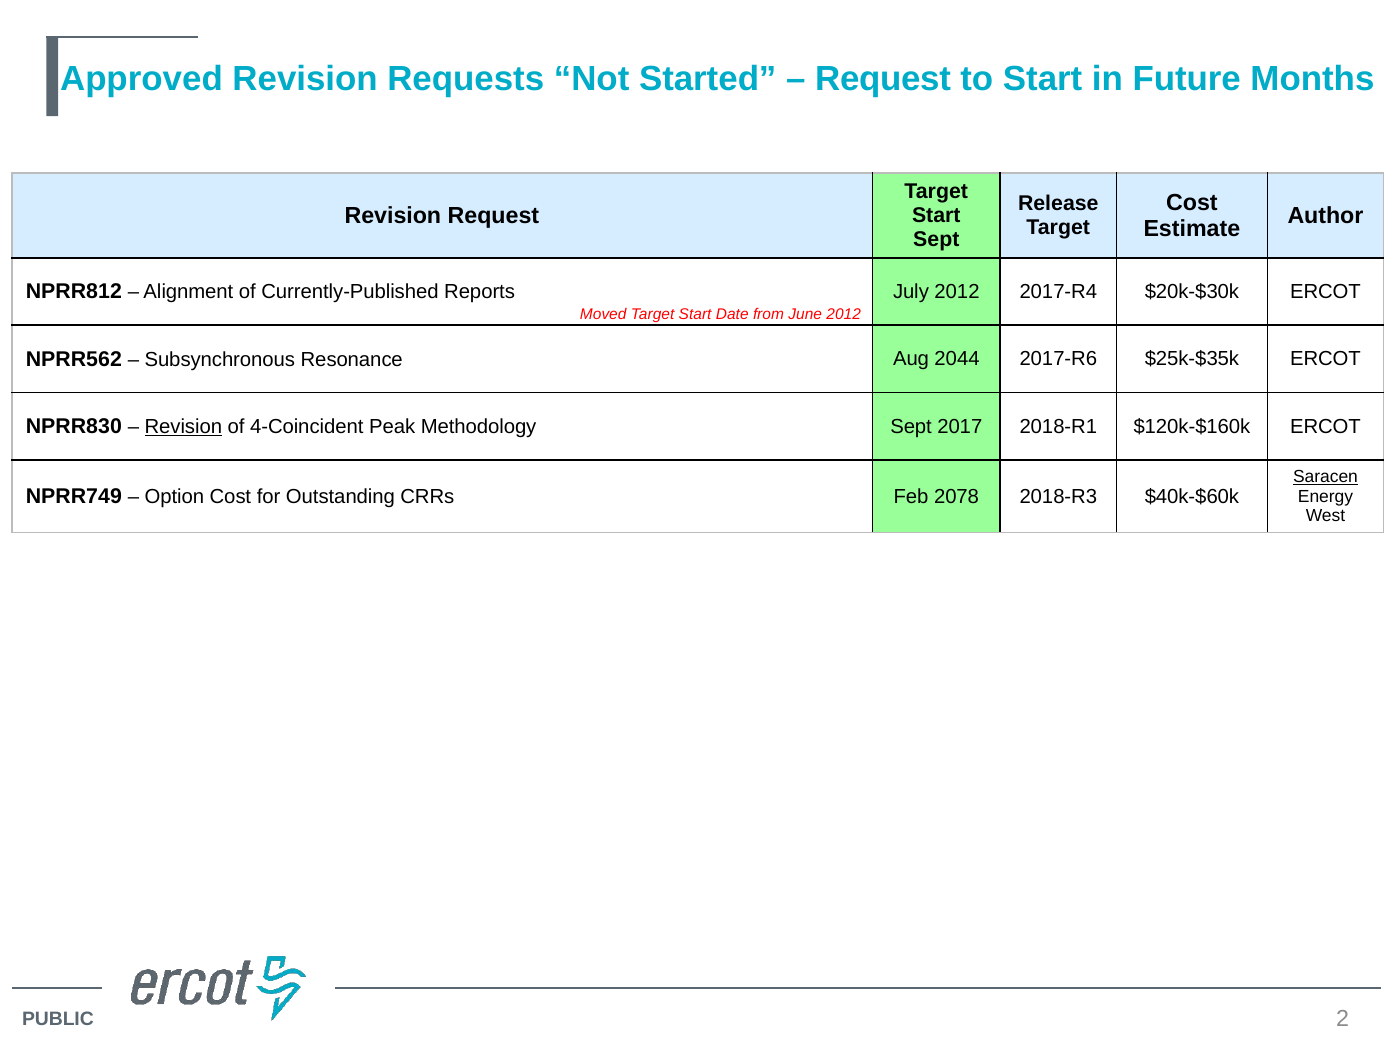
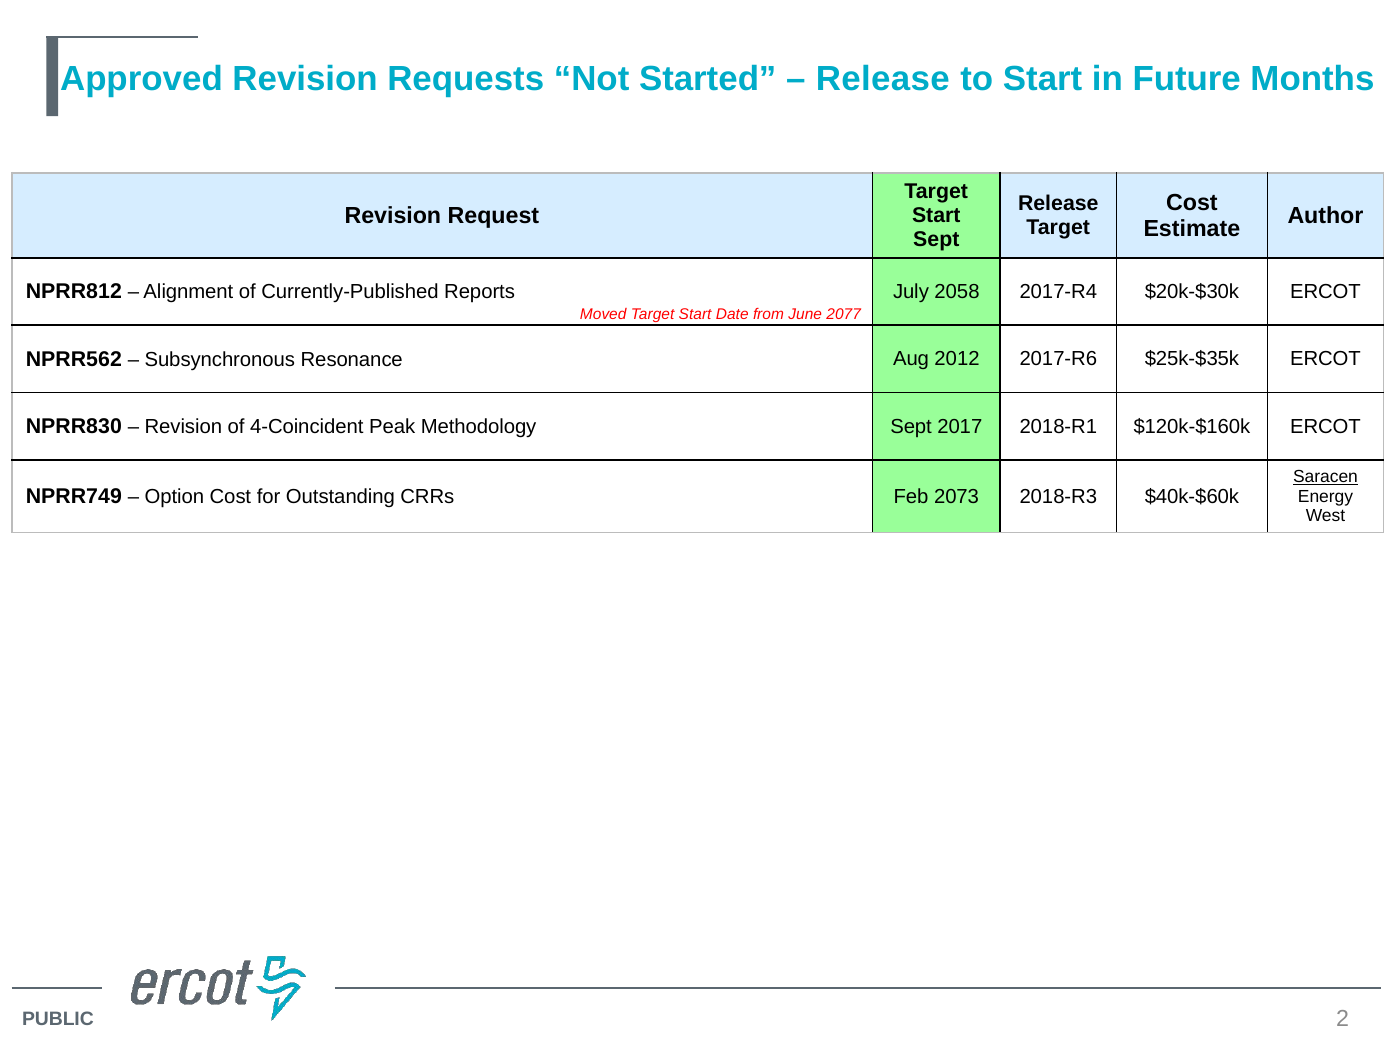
Request at (883, 79): Request -> Release
July 2012: 2012 -> 2058
June 2012: 2012 -> 2077
2044: 2044 -> 2012
Revision at (183, 427) underline: present -> none
2078: 2078 -> 2073
